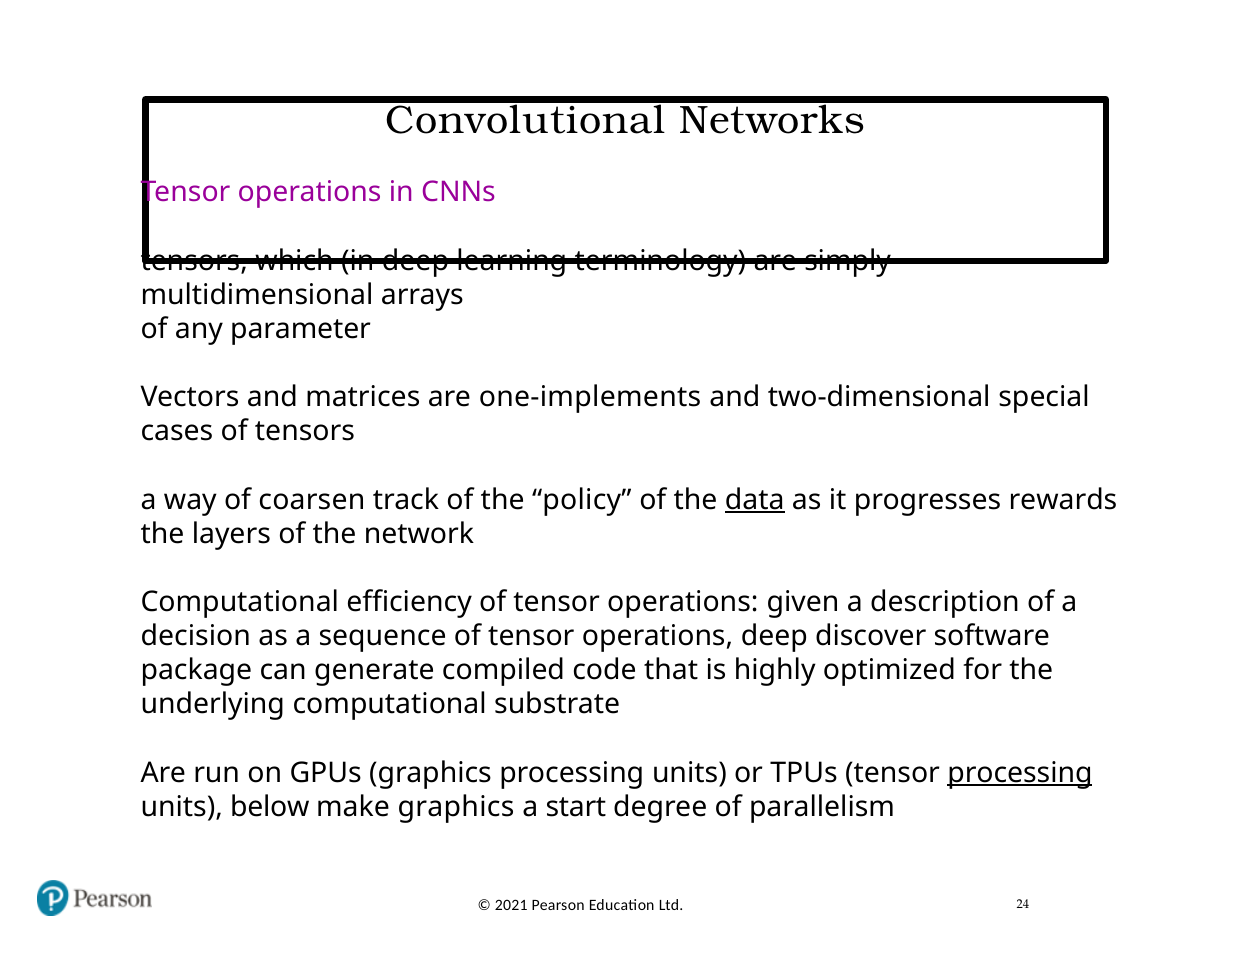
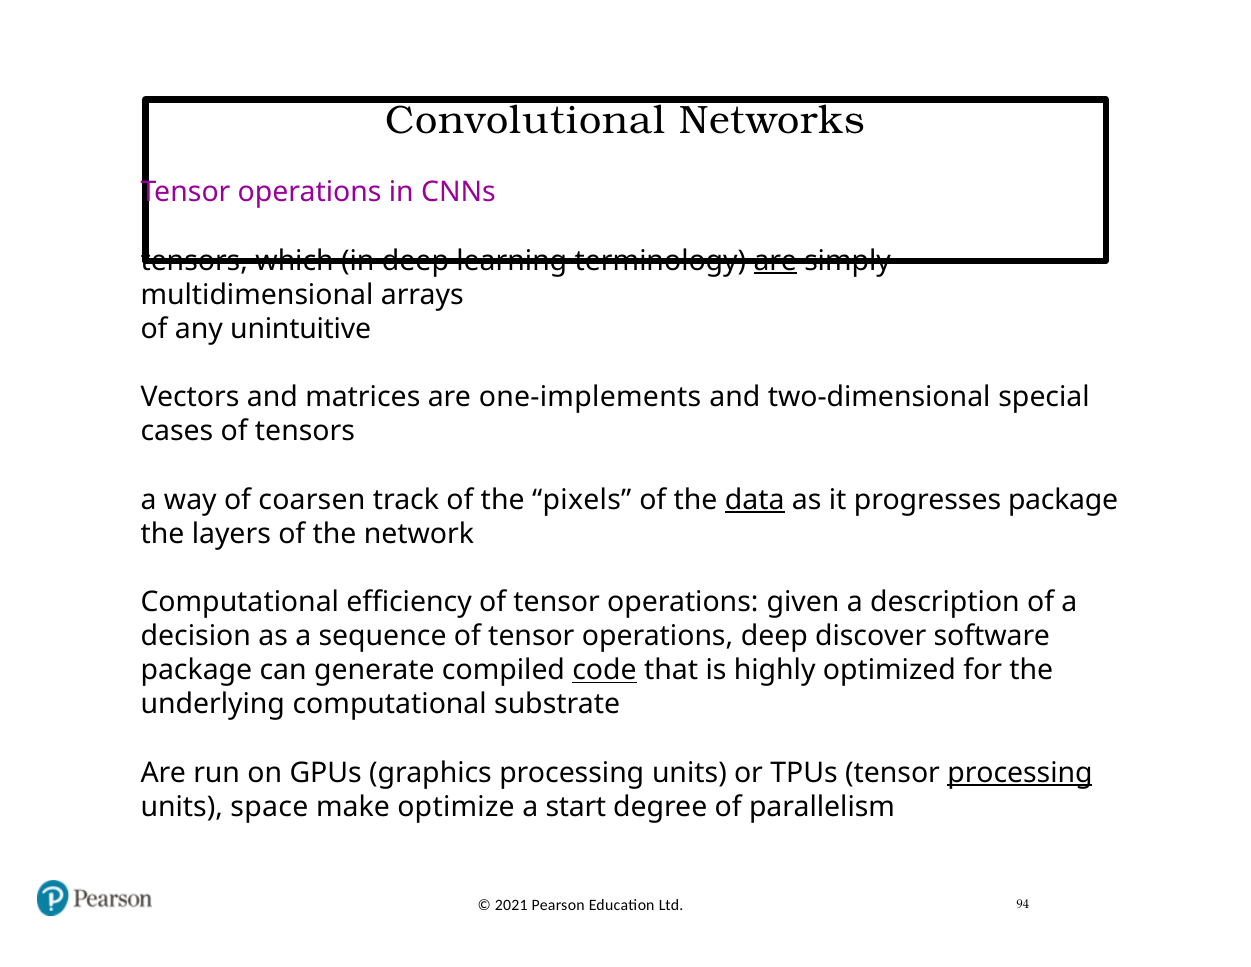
are at (775, 261) underline: none -> present
parameter: parameter -> unintuitive
policy: policy -> pixels
progresses rewards: rewards -> package
code underline: none -> present
below: below -> space
make graphics: graphics -> optimize
24: 24 -> 94
